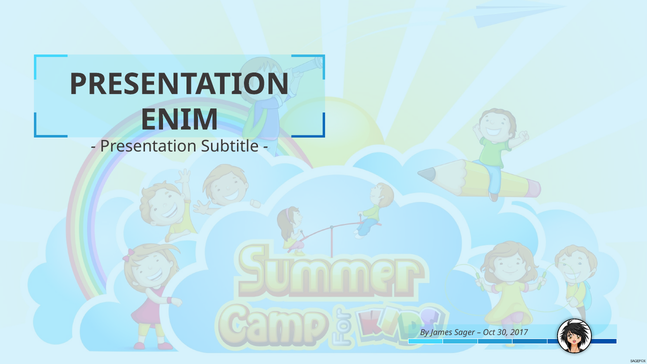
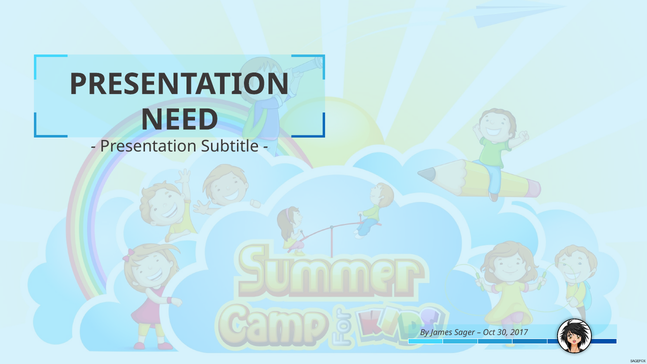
ENIM: ENIM -> NEED
